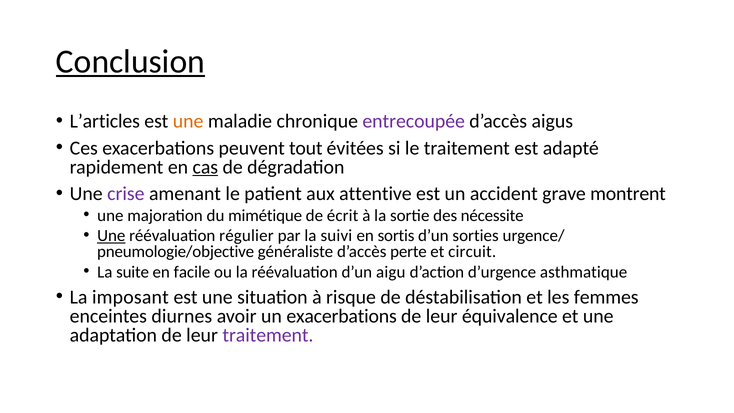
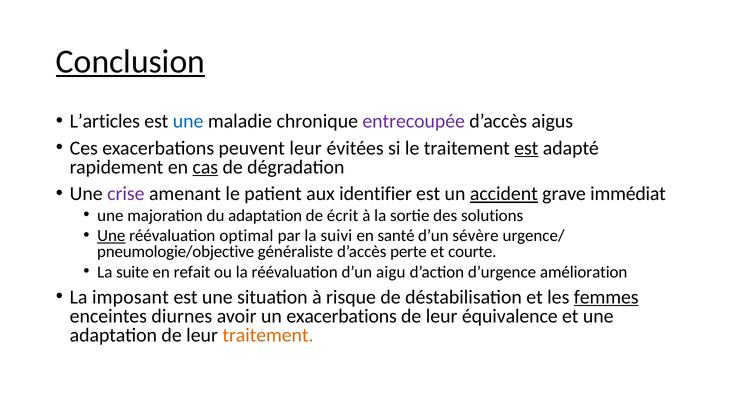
une at (188, 121) colour: orange -> blue
peuvent tout: tout -> leur
est at (526, 148) underline: none -> present
attentive: attentive -> identifier
accident underline: none -> present
montrent: montrent -> immédiat
du mimétique: mimétique -> adaptation
nécessite: nécessite -> solutions
régulier: régulier -> optimal
sortis: sortis -> santé
sorties: sorties -> sévère
circuit: circuit -> courte
facile: facile -> refait
asthmatique: asthmatique -> amélioration
femmes underline: none -> present
traitement at (268, 335) colour: purple -> orange
